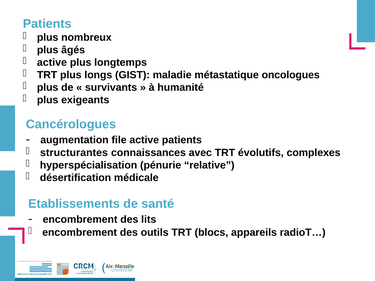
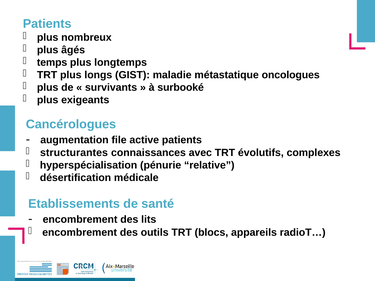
active at (52, 62): active -> temps
humanité: humanité -> surbooké
